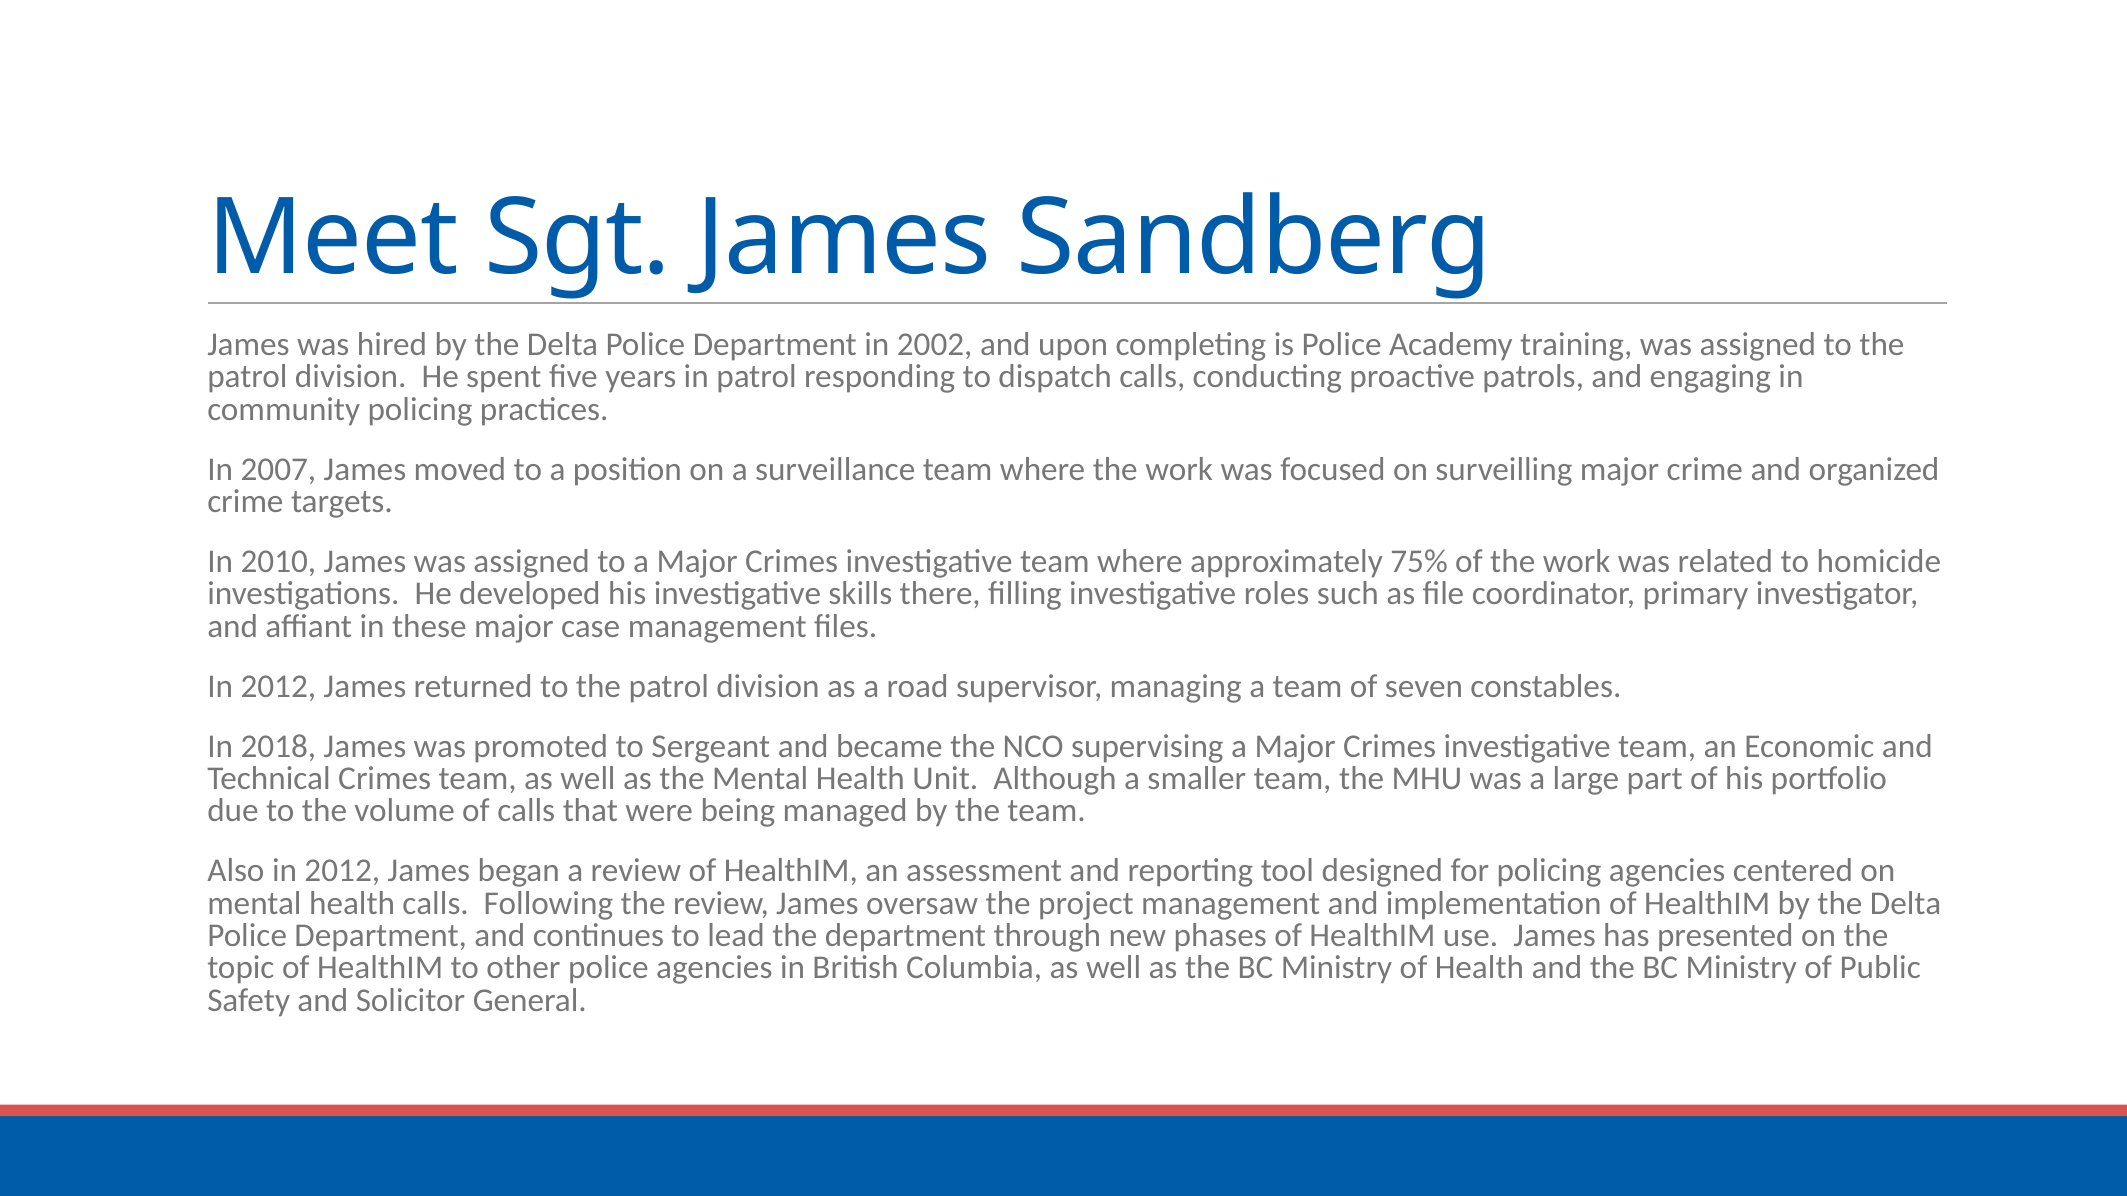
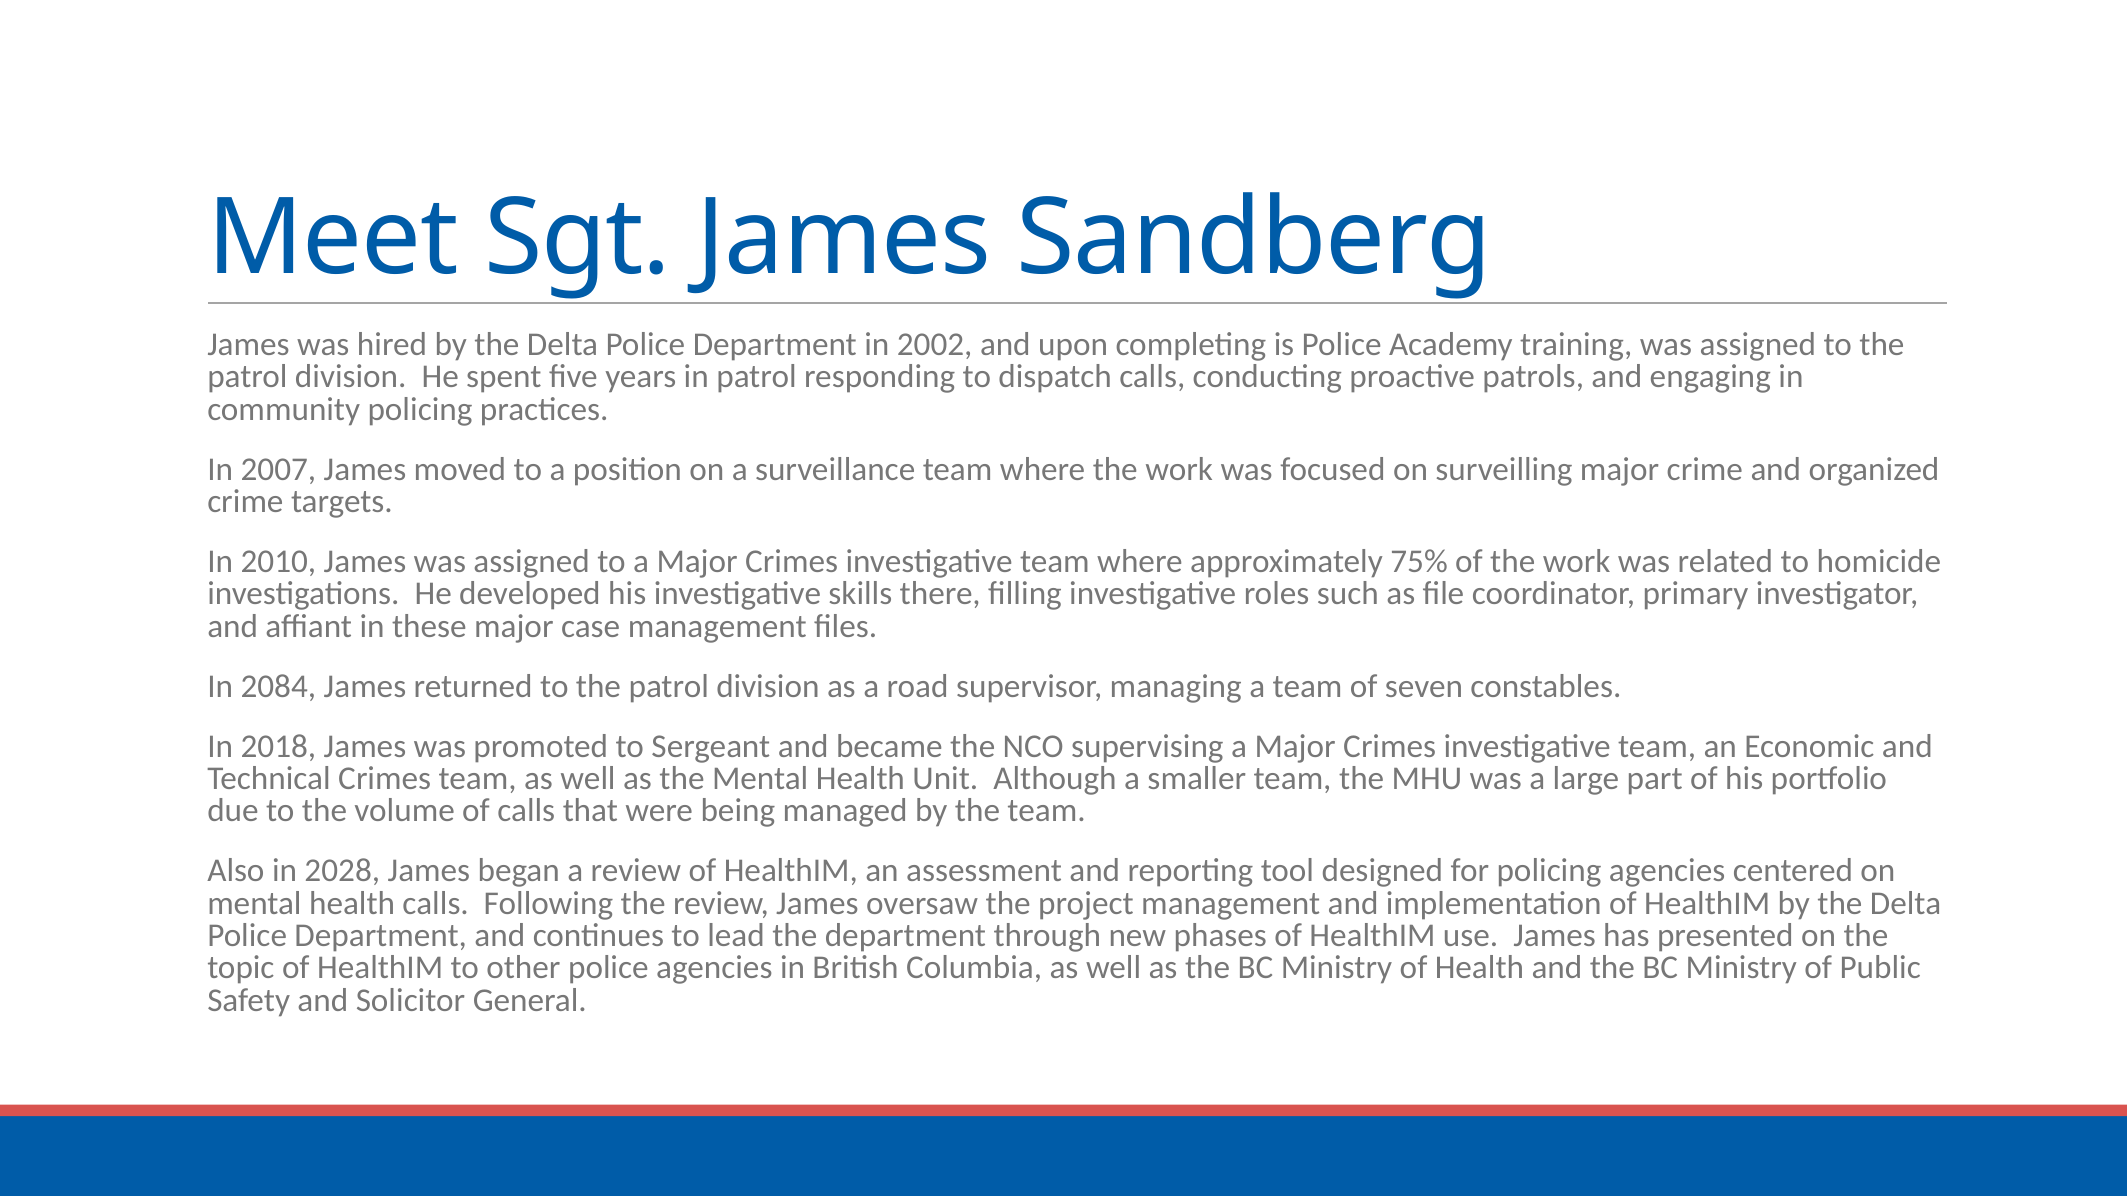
2012 at (278, 687): 2012 -> 2084
Also in 2012: 2012 -> 2028
